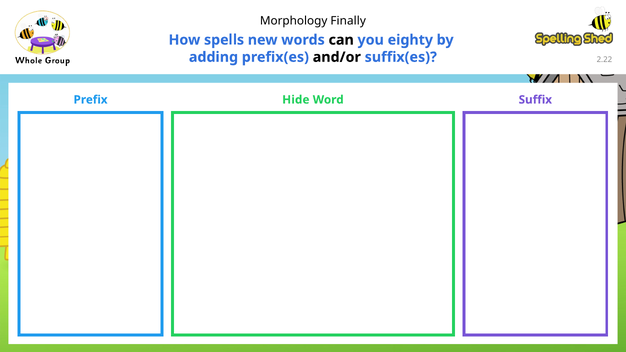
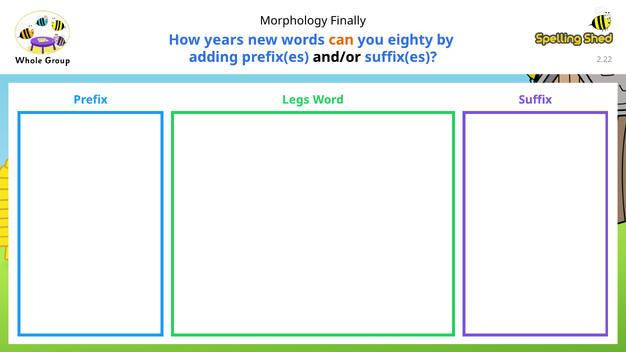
spells: spells -> years
can colour: black -> orange
Hide: Hide -> Legs
